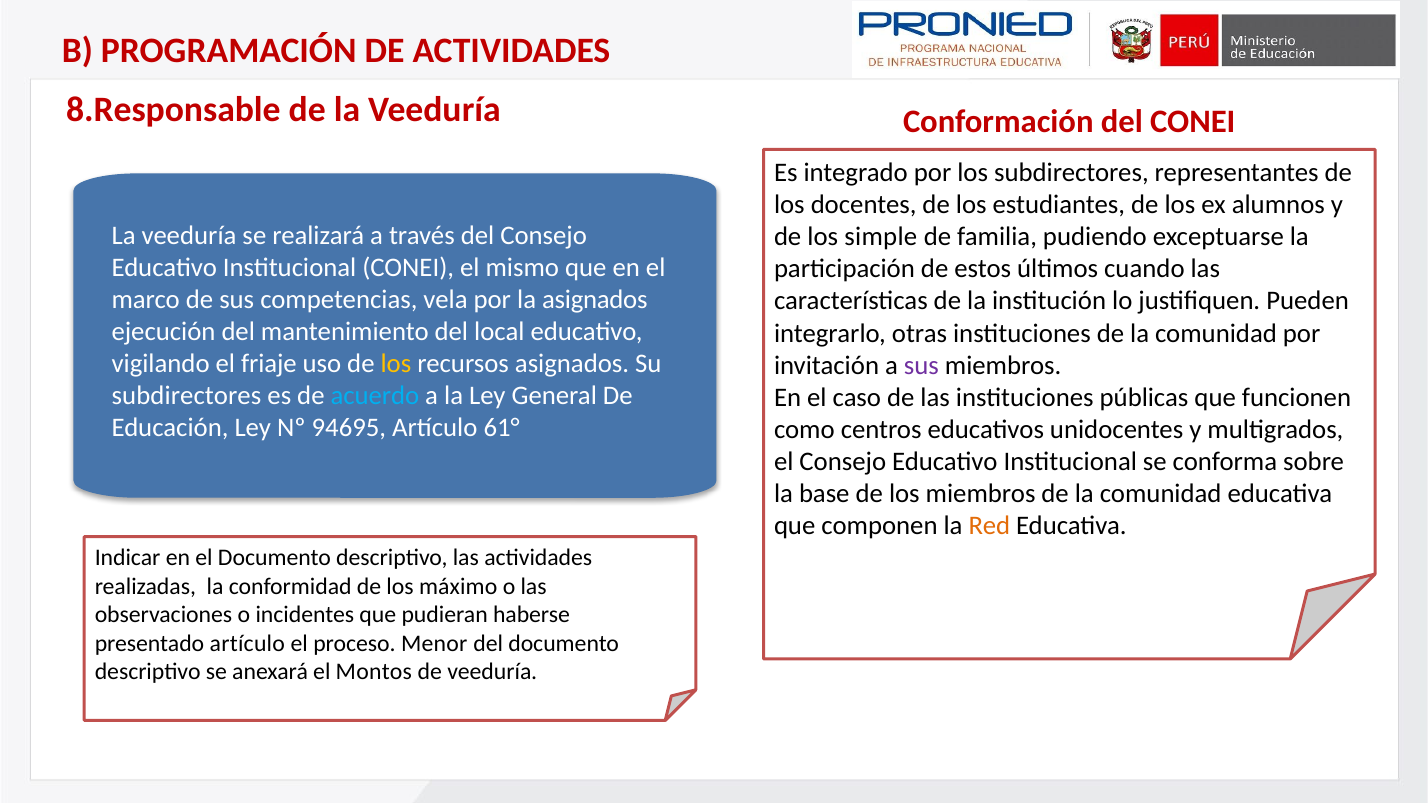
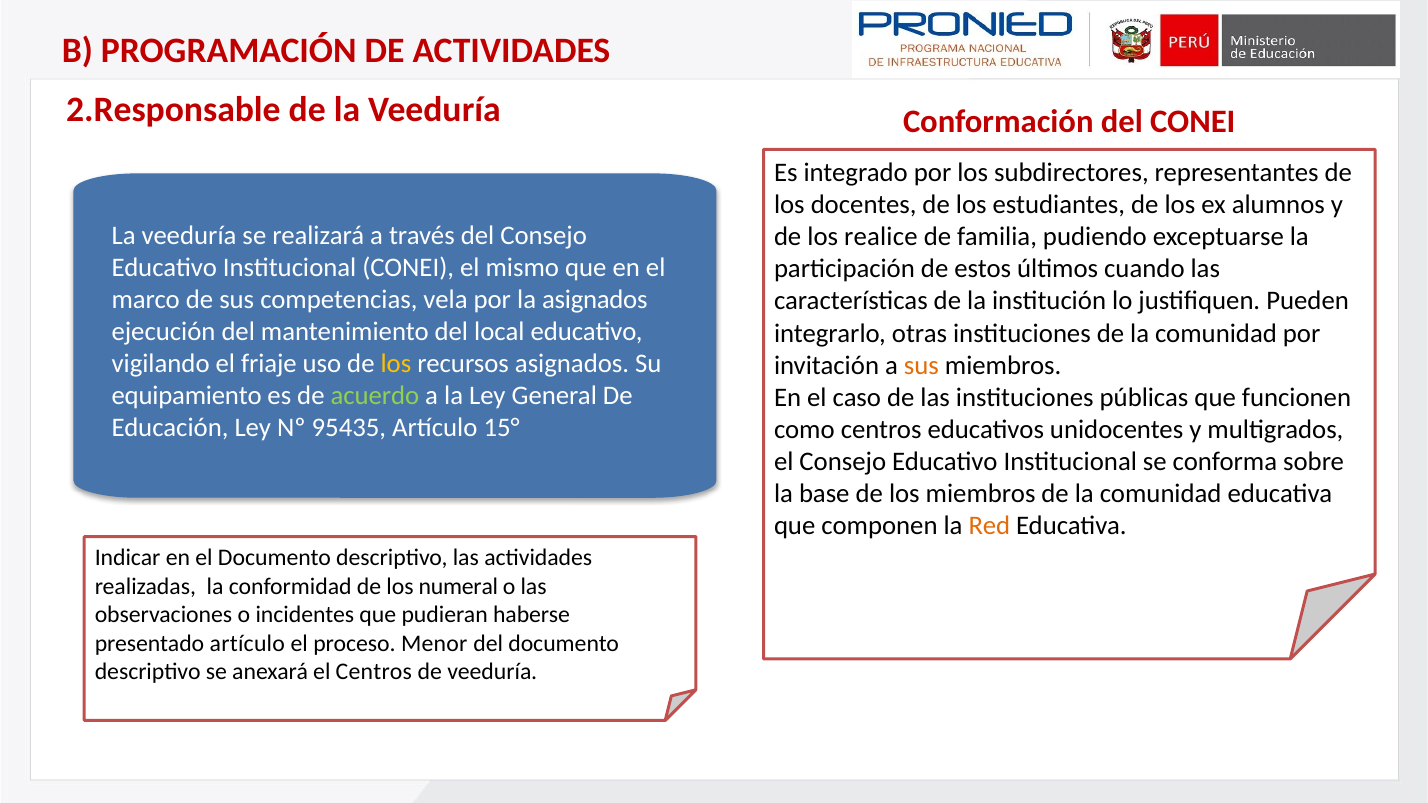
8.Responsable: 8.Responsable -> 2.Responsable
simple: simple -> realice
sus at (921, 366) colour: purple -> orange
subdirectores at (186, 396): subdirectores -> equipamiento
acuerdo colour: light blue -> light green
94695: 94695 -> 95435
61°: 61° -> 15°
máximo: máximo -> numeral
el Montos: Montos -> Centros
